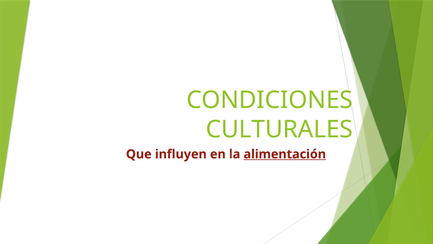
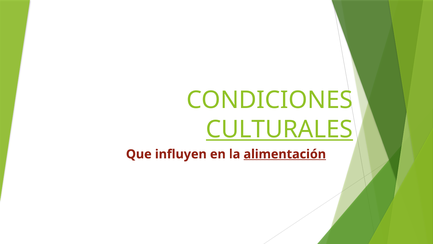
CULTURALES underline: none -> present
